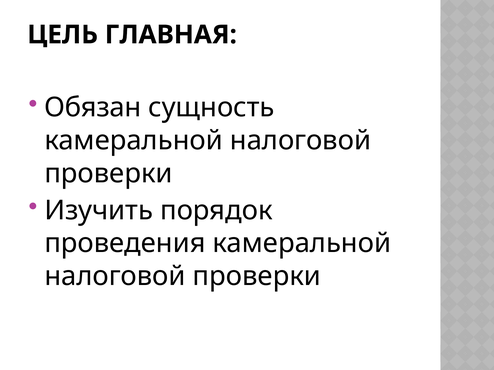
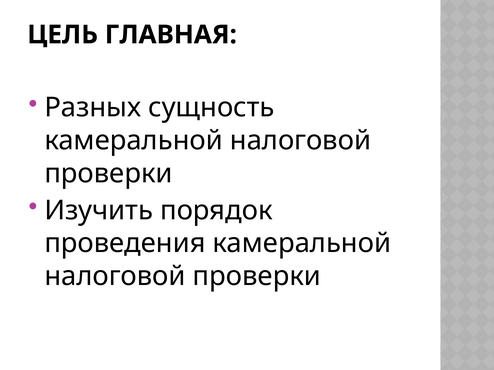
Обязан: Обязан -> Разных
